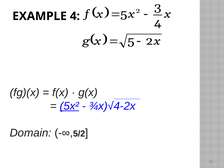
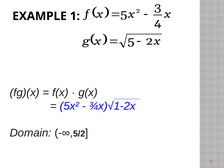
EXAMPLE 4: 4 -> 1
5x² underline: present -> none
¾x)√4-2x: ¾x)√4-2x -> ¾x)√1-2x
